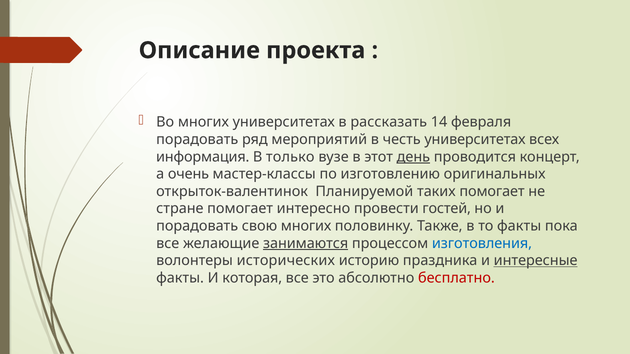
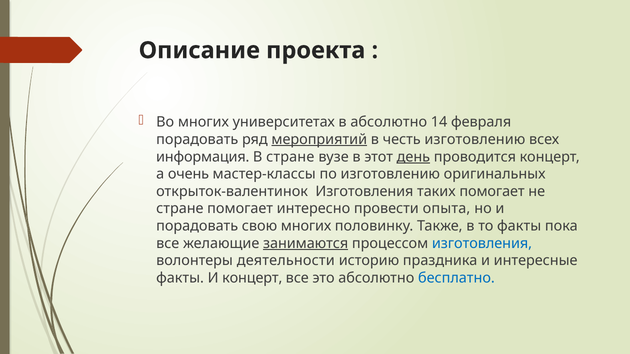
в рассказать: рассказать -> абсолютно
мероприятий underline: none -> present
честь университетах: университетах -> изготовлению
В только: только -> стране
открыток-валентинок Планируемой: Планируемой -> Изготовления
гостей: гостей -> опыта
исторических: исторических -> деятельности
интересные underline: present -> none
И которая: которая -> концерт
бесплатно colour: red -> blue
